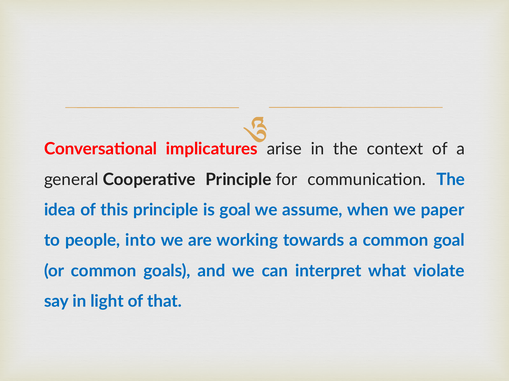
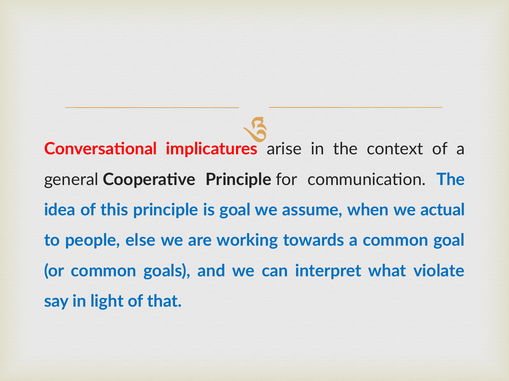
paper: paper -> actual
into: into -> else
